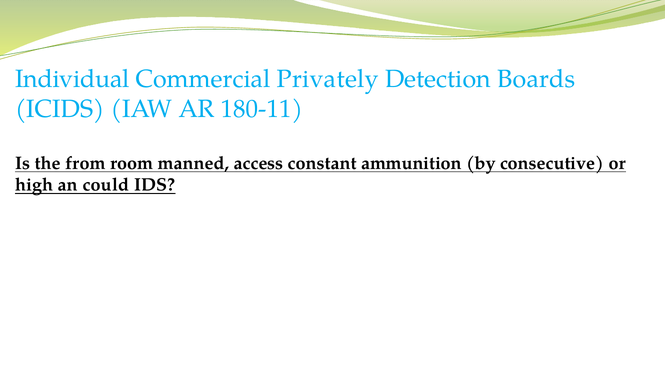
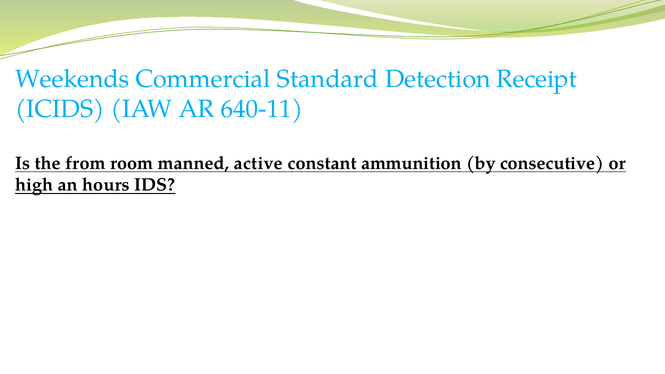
Individual: Individual -> Weekends
Privately: Privately -> Standard
Boards: Boards -> Receipt
180-11: 180-11 -> 640-11
access: access -> active
could: could -> hours
